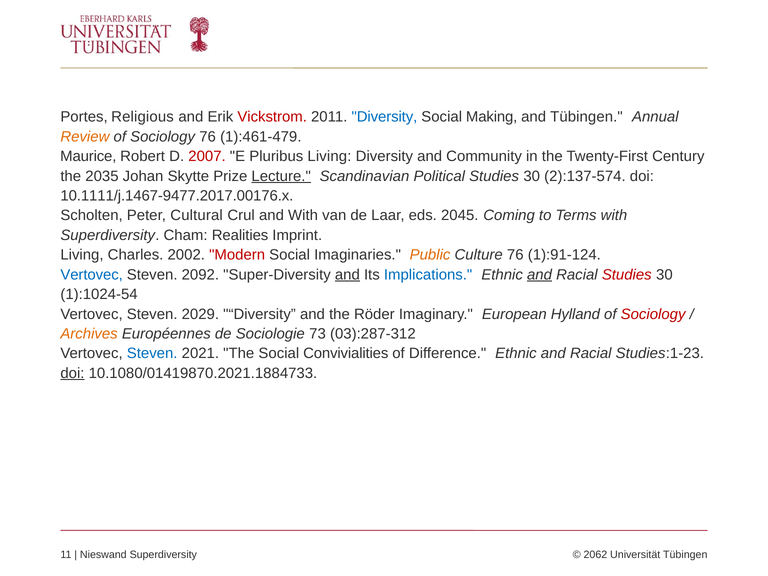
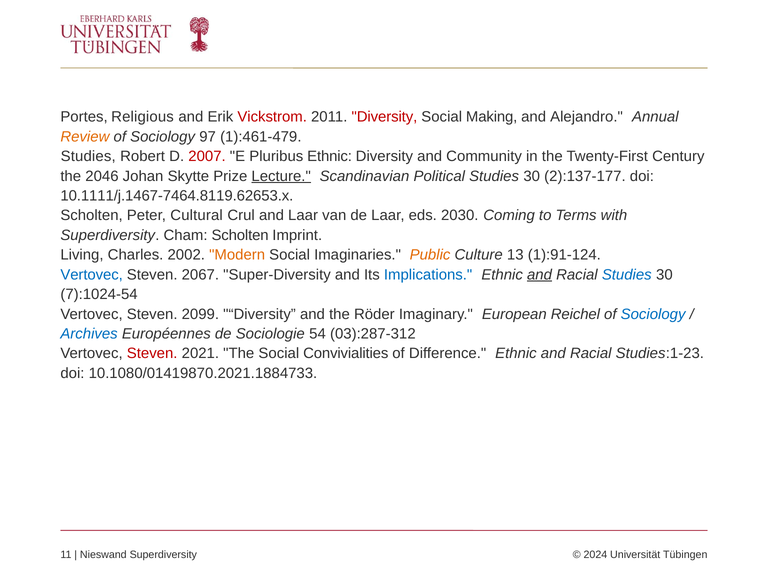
Diversity at (384, 117) colour: blue -> red
and Tübingen: Tübingen -> Alejandro
Sociology 76: 76 -> 97
Maurice at (88, 156): Maurice -> Studies
Pluribus Living: Living -> Ethnic
2035: 2035 -> 2046
2):137-574: 2):137-574 -> 2):137-177
10.1111/j.1467-9477.2017.00176.x: 10.1111/j.1467-9477.2017.00176.x -> 10.1111/j.1467-7464.8119.62653.x
and With: With -> Laar
2045: 2045 -> 2030
Cham Realities: Realities -> Scholten
Modern colour: red -> orange
Culture 76: 76 -> 13
2092: 2092 -> 2067
and at (347, 275) underline: present -> none
Studies at (627, 275) colour: red -> blue
1):1024-54: 1):1024-54 -> 7):1024-54
2029: 2029 -> 2099
Hylland: Hylland -> Reichel
Sociology at (653, 314) colour: red -> blue
Archives colour: orange -> blue
73: 73 -> 54
Steven at (152, 354) colour: blue -> red
doi at (72, 373) underline: present -> none
2062: 2062 -> 2024
